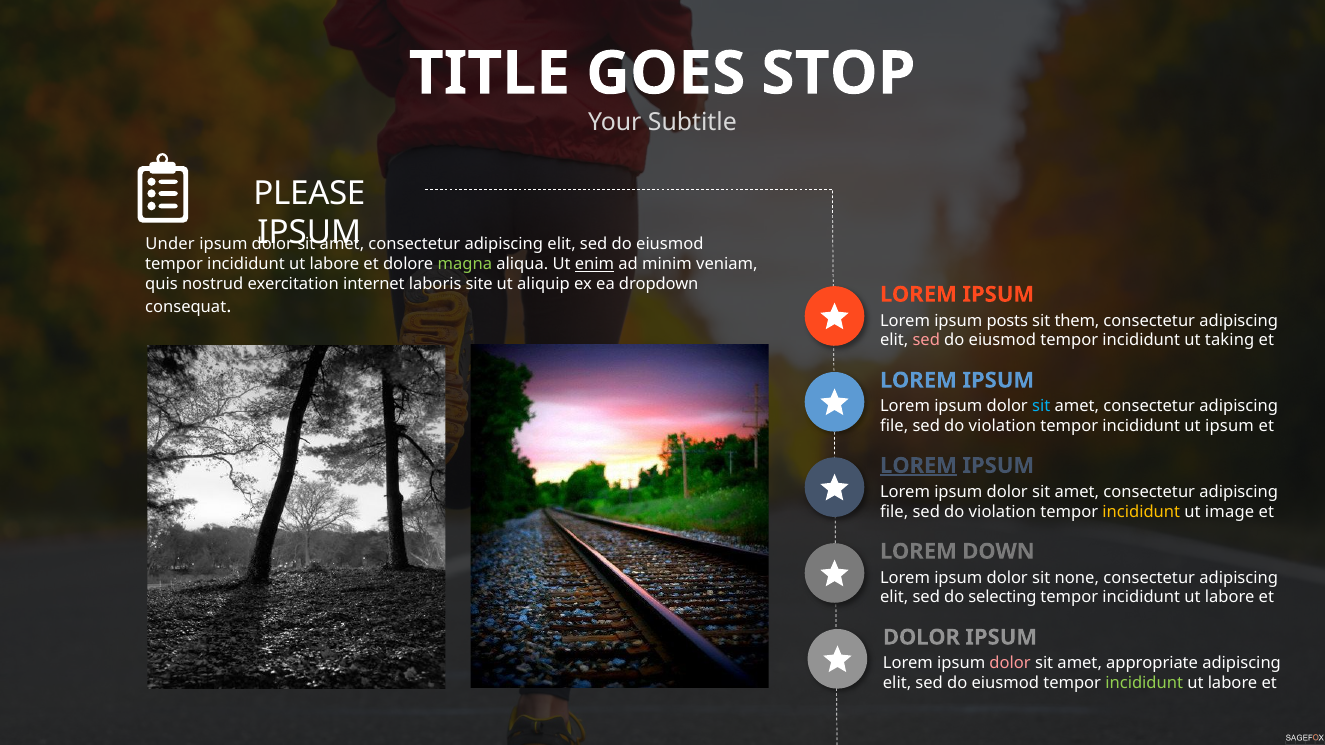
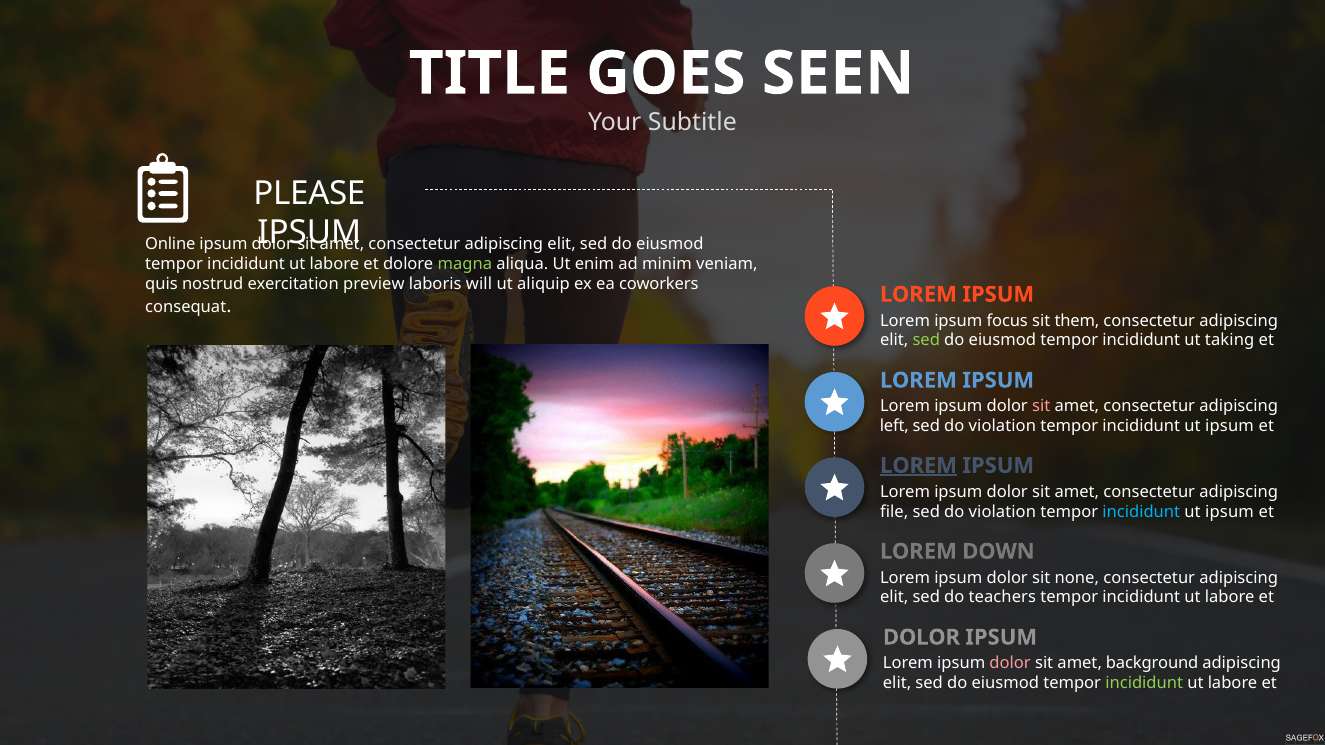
STOP: STOP -> SEEN
Under: Under -> Online
enim underline: present -> none
internet: internet -> preview
site: site -> will
dropdown: dropdown -> coworkers
posts: posts -> focus
sed at (926, 341) colour: pink -> light green
sit at (1041, 407) colour: light blue -> pink
file at (894, 426): file -> left
incididunt at (1141, 512) colour: yellow -> light blue
image at (1230, 512): image -> ipsum
selecting: selecting -> teachers
appropriate: appropriate -> background
